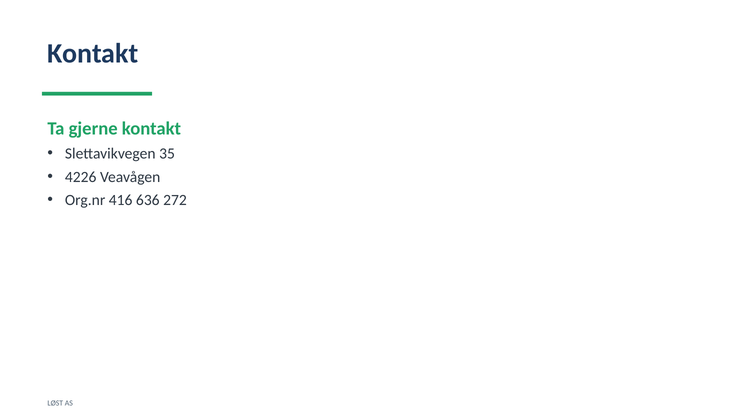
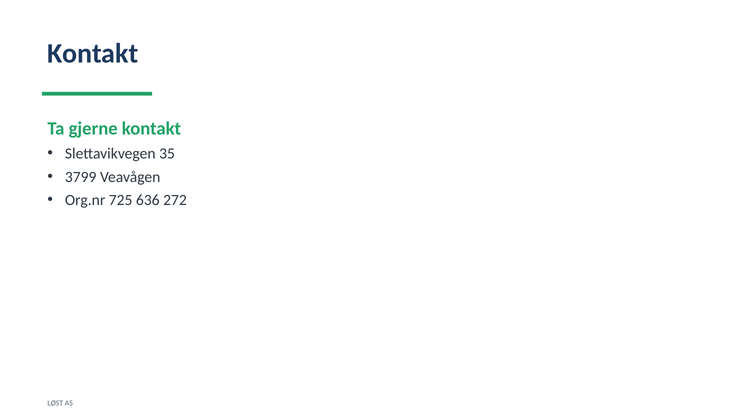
4226: 4226 -> 3799
416: 416 -> 725
